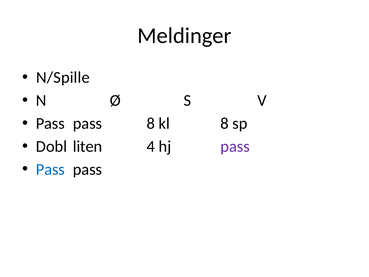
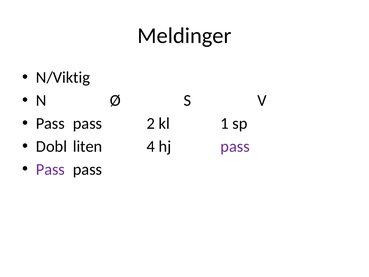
N/Spille: N/Spille -> N/Viktig
pass 8: 8 -> 2
kl 8: 8 -> 1
Pass at (50, 169) colour: blue -> purple
